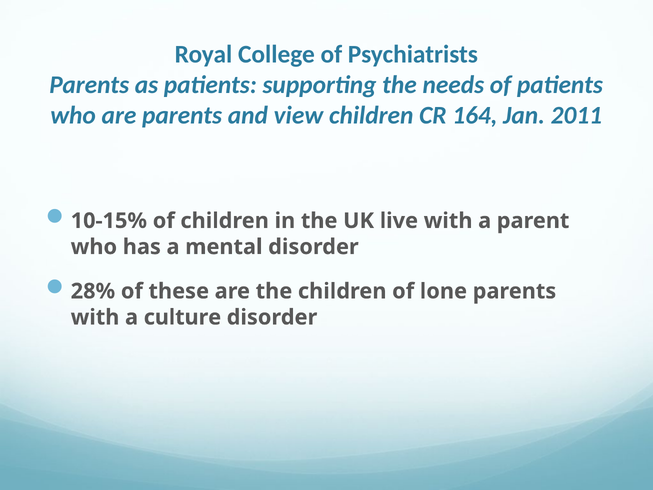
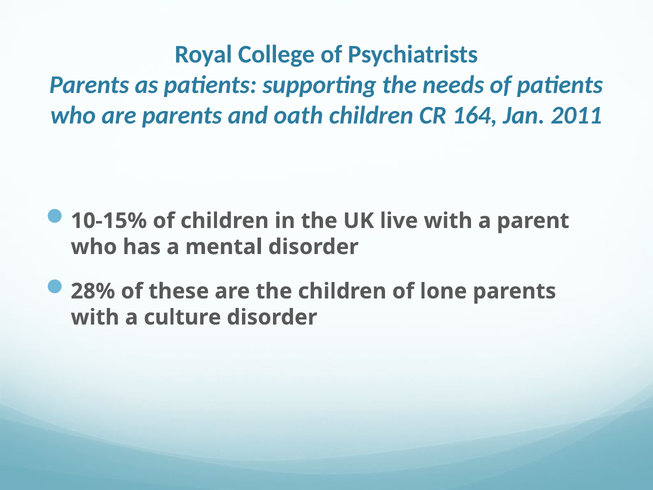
view: view -> oath
